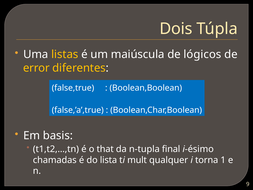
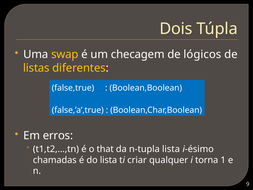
listas: listas -> swap
maiúscula: maiúscula -> checagem
error: error -> listas
basis: basis -> erros
n-tupla final: final -> lista
mult: mult -> criar
